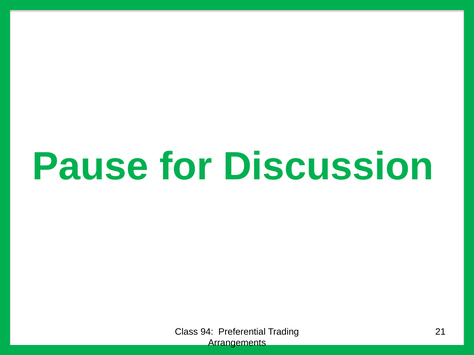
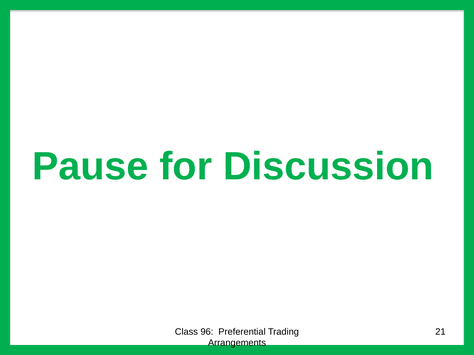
94: 94 -> 96
